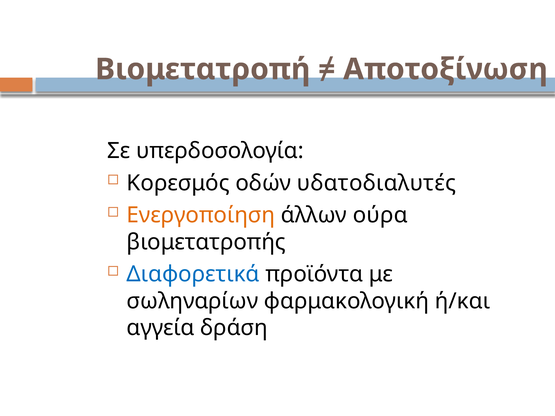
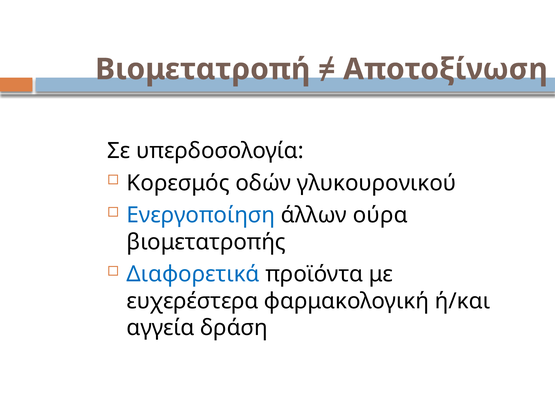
υδατοδιαλυτές: υδατοδιαλυτές -> γλυκουρονικού
Ενεργοποίηση colour: orange -> blue
σωληναρίων: σωληναρίων -> ευχερέστερα
